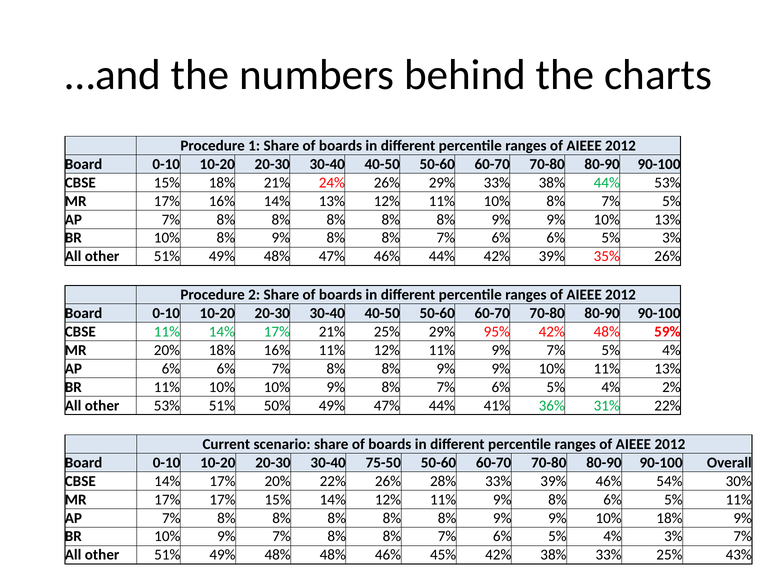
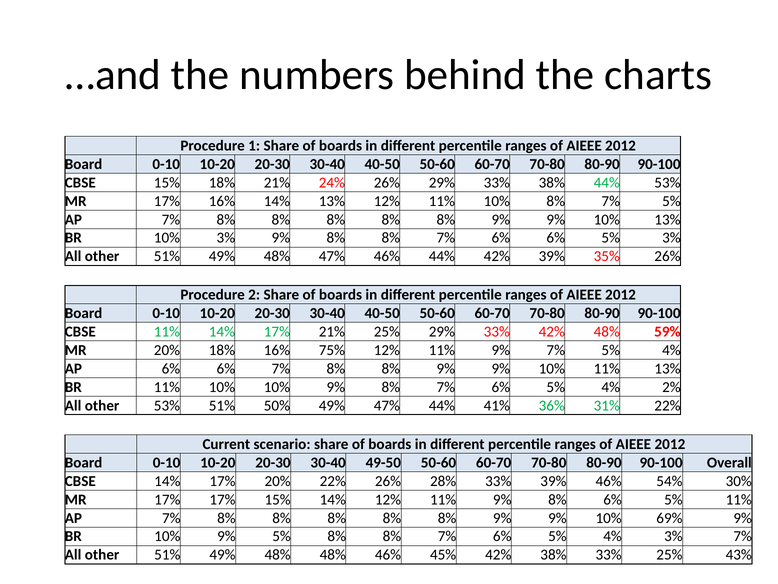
BR 10% 8%: 8% -> 3%
25% 29% 95%: 95% -> 33%
16% 11%: 11% -> 75%
75-50: 75-50 -> 49-50
10% 18%: 18% -> 69%
10% 9% 7%: 7% -> 5%
